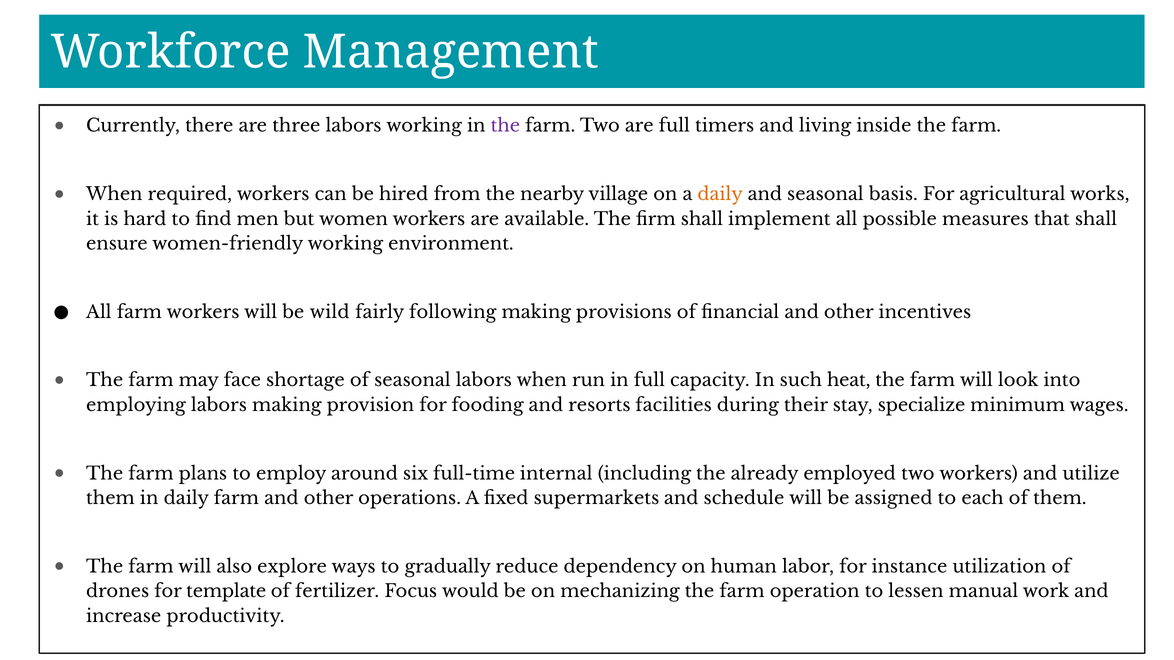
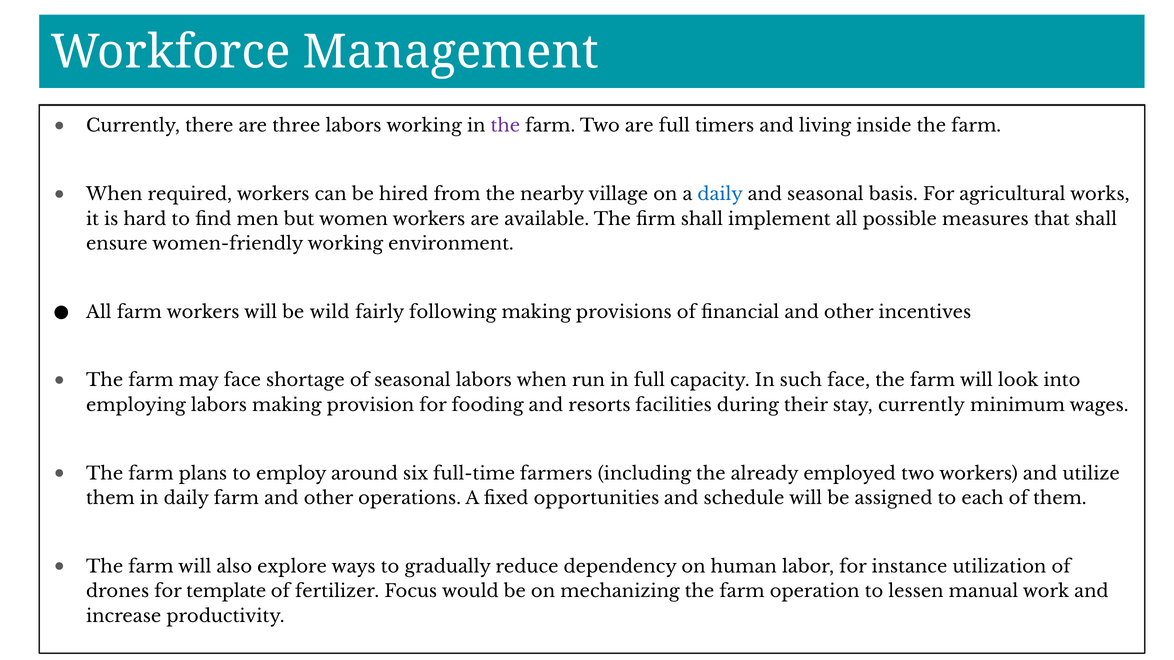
daily at (720, 194) colour: orange -> blue
such heat: heat -> face
stay specialize: specialize -> currently
internal: internal -> farmers
supermarkets: supermarkets -> opportunities
